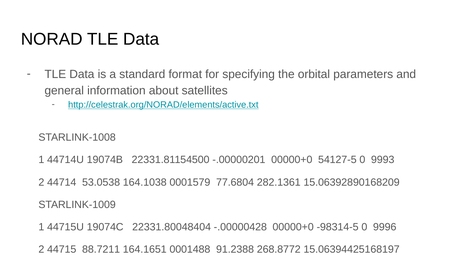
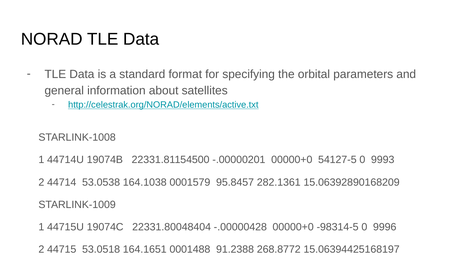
77.6804: 77.6804 -> 95.8457
88.7211: 88.7211 -> 53.0518
